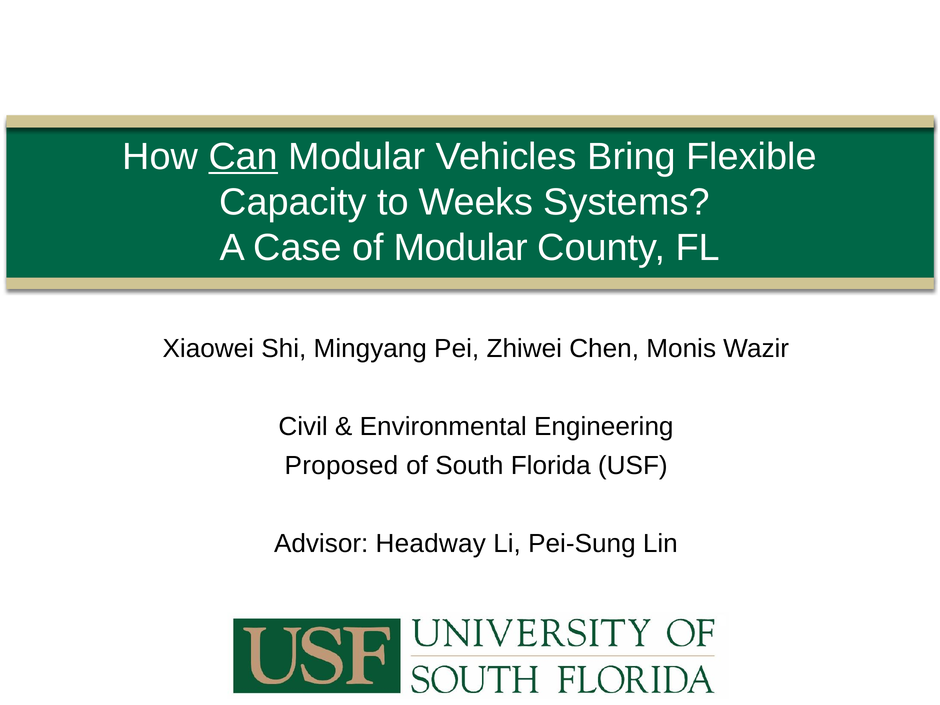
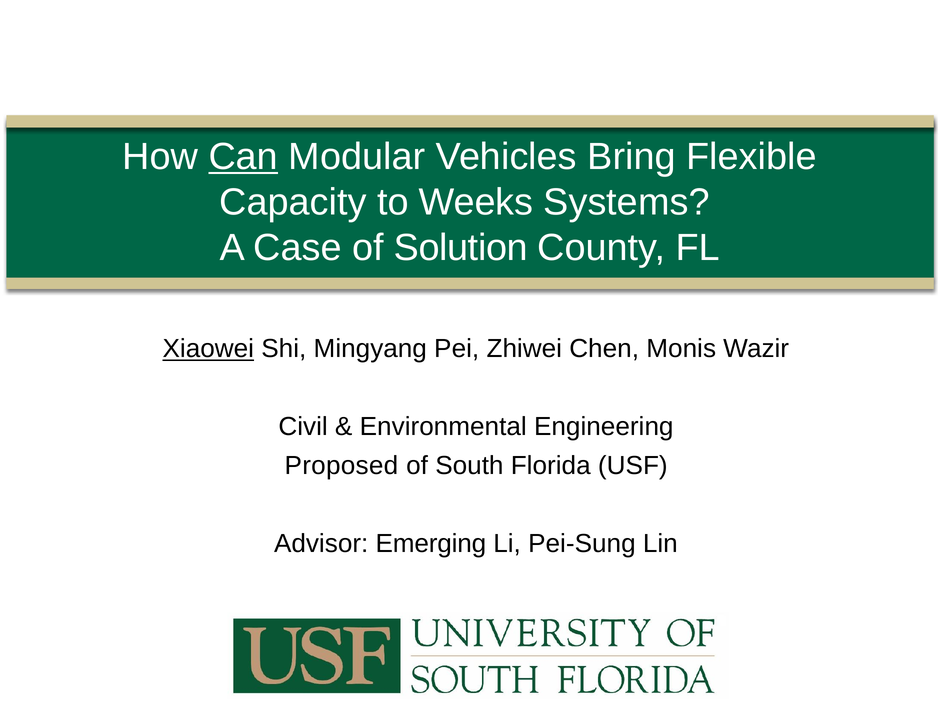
of Modular: Modular -> Solution
Xiaowei underline: none -> present
Headway: Headway -> Emerging
